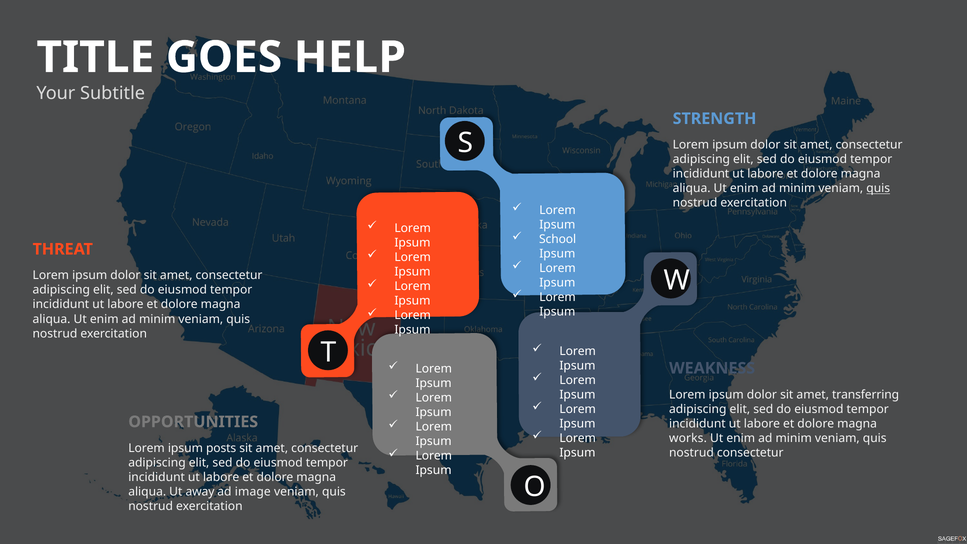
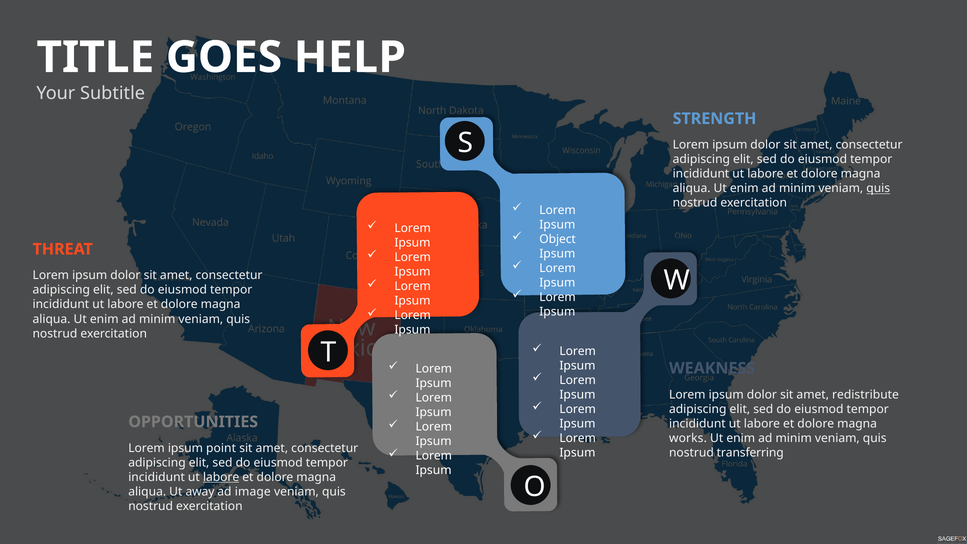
School: School -> Object
transferring: transferring -> redistribute
posts: posts -> point
nostrud consectetur: consectetur -> transferring
labore at (221, 477) underline: none -> present
